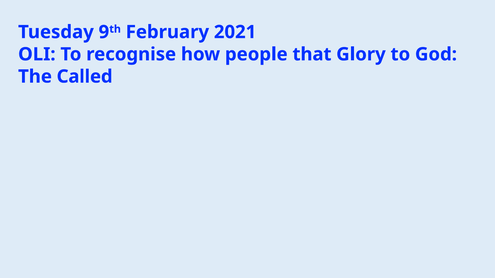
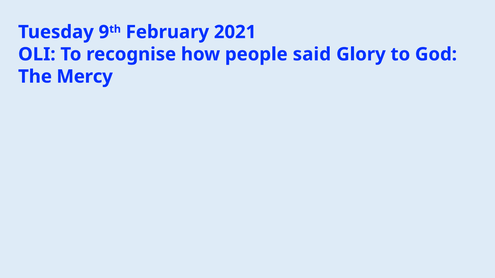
that: that -> said
Called: Called -> Mercy
